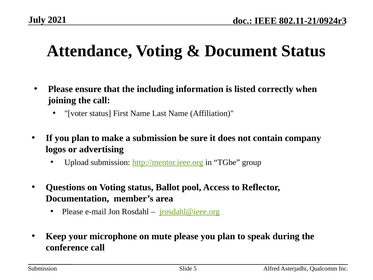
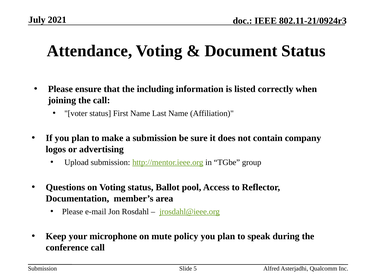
mute please: please -> policy
